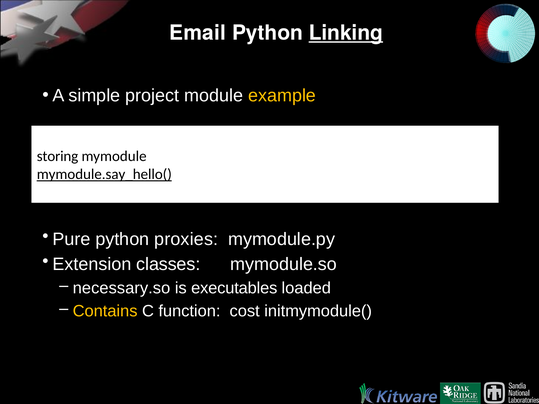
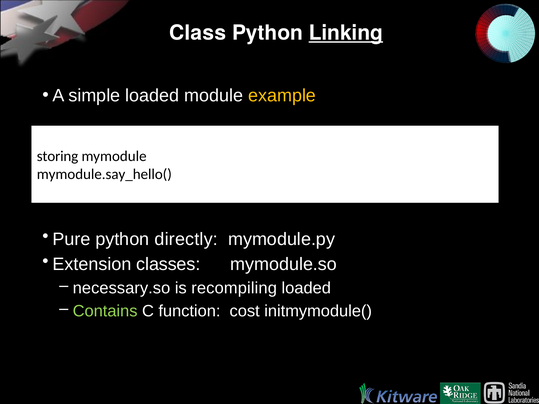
Email: Email -> Class
simple project: project -> loaded
mymodule.say_hello( underline: present -> none
proxies: proxies -> directly
executables: executables -> recompiling
Contains colour: yellow -> light green
